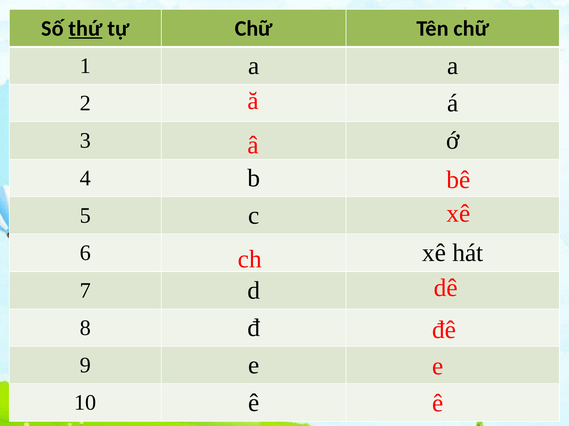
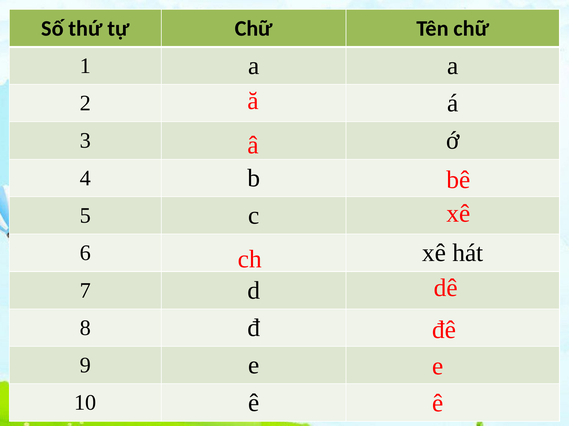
thứ underline: present -> none
